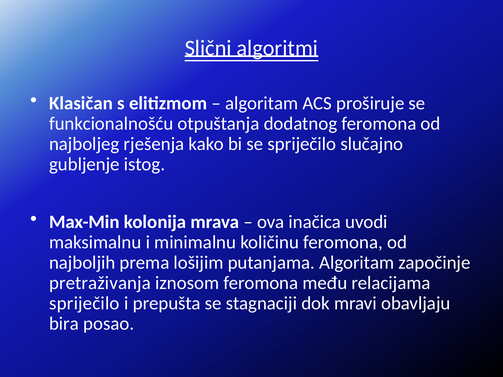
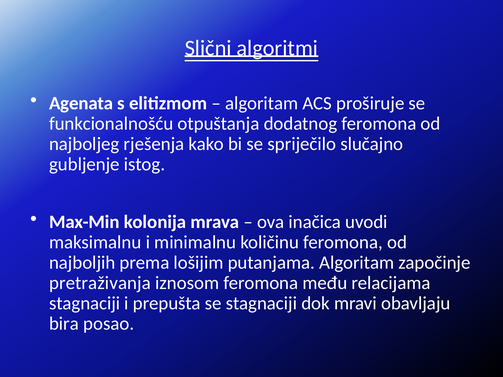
Klasičan: Klasičan -> Agenata
spriječilo at (84, 304): spriječilo -> stagnaciji
